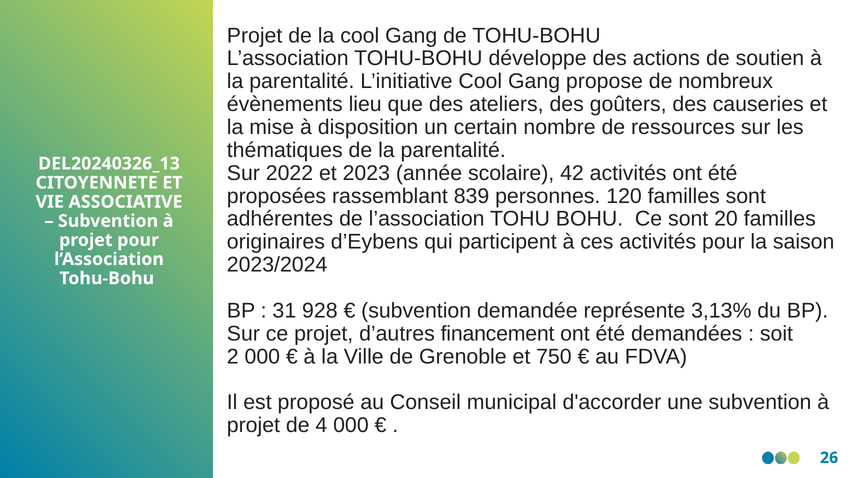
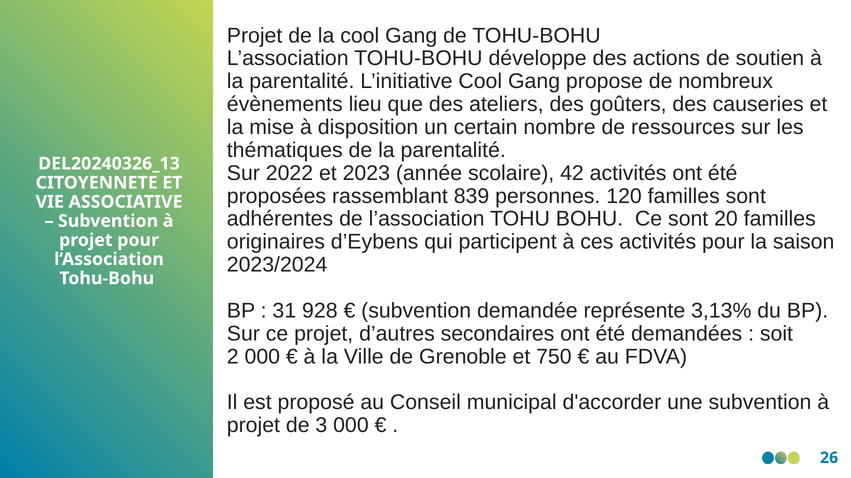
financement: financement -> secondaires
4: 4 -> 3
